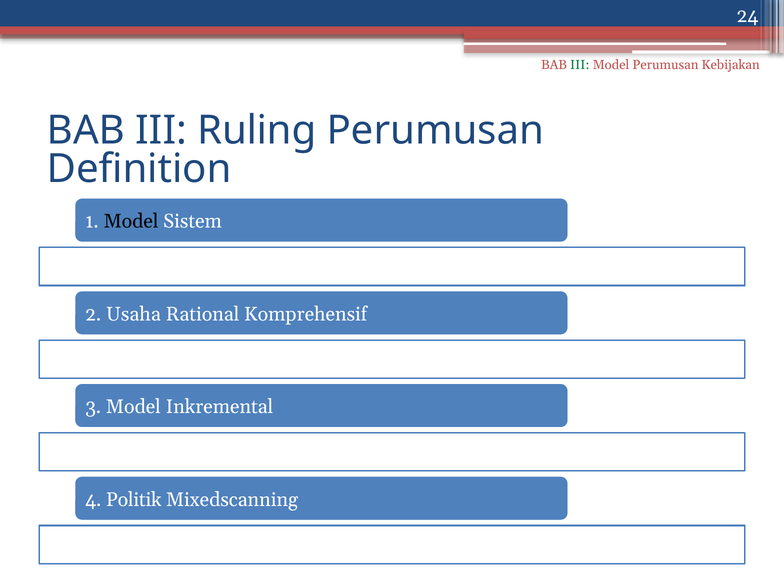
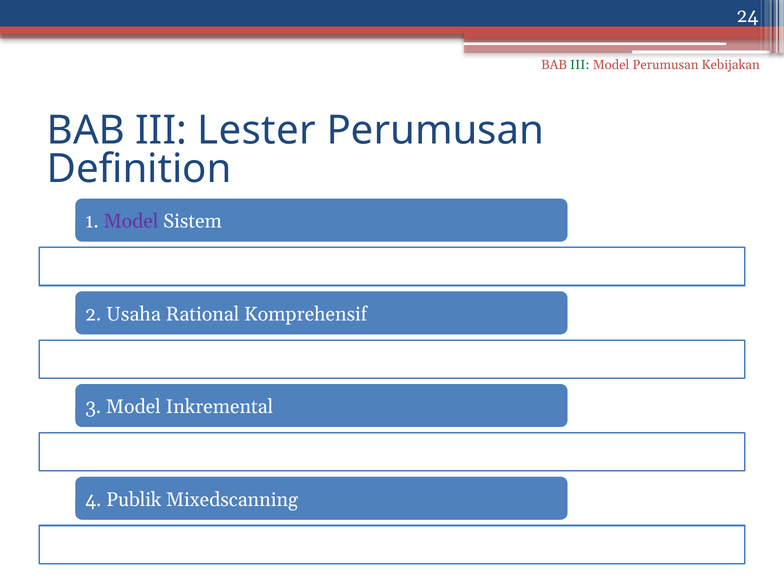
Ruling: Ruling -> Lester
Model at (131, 222) colour: black -> purple
Politik: Politik -> Publik
